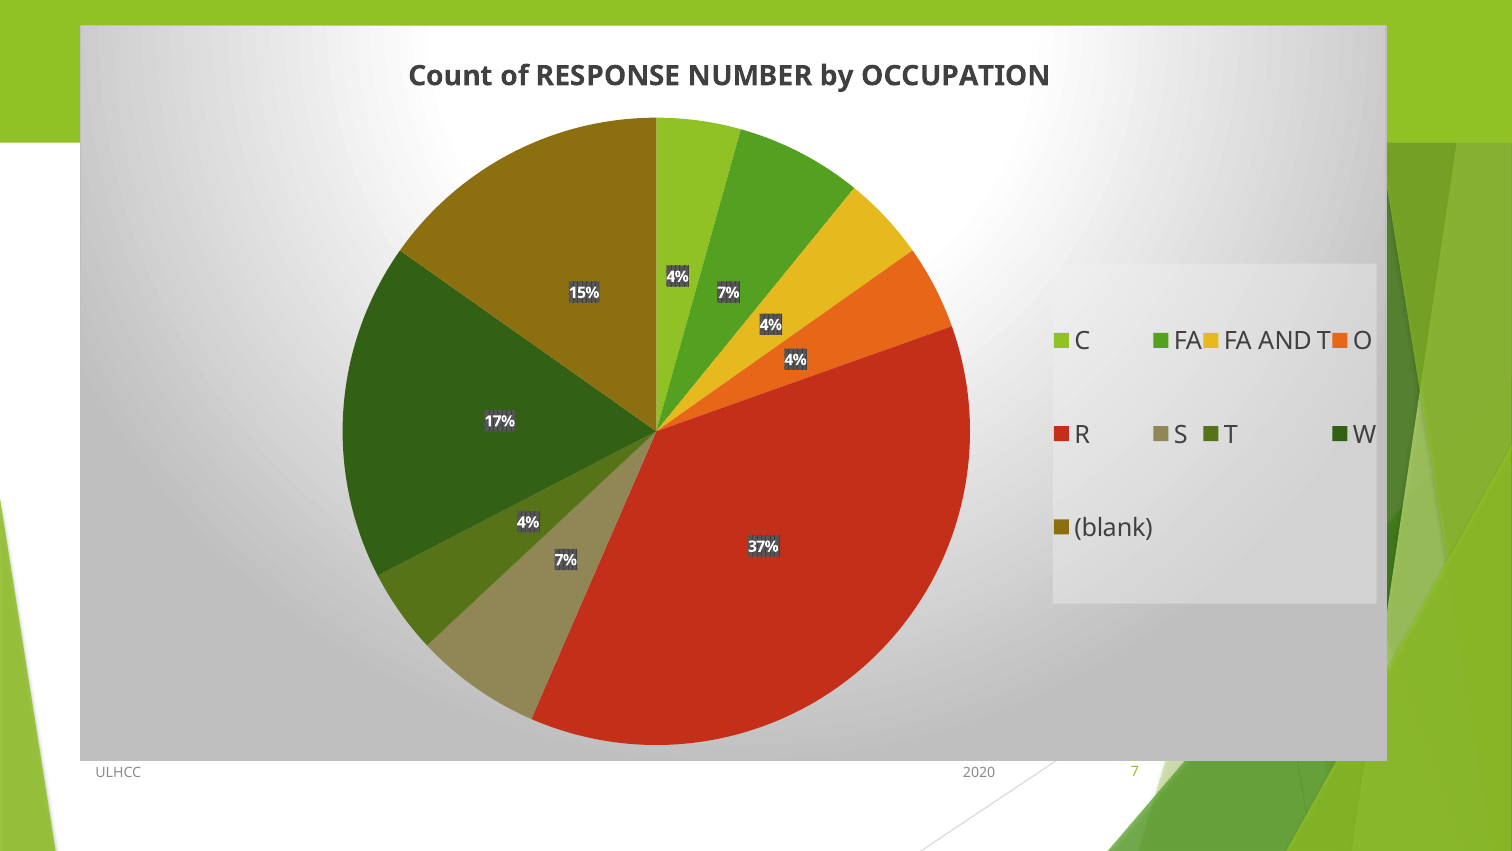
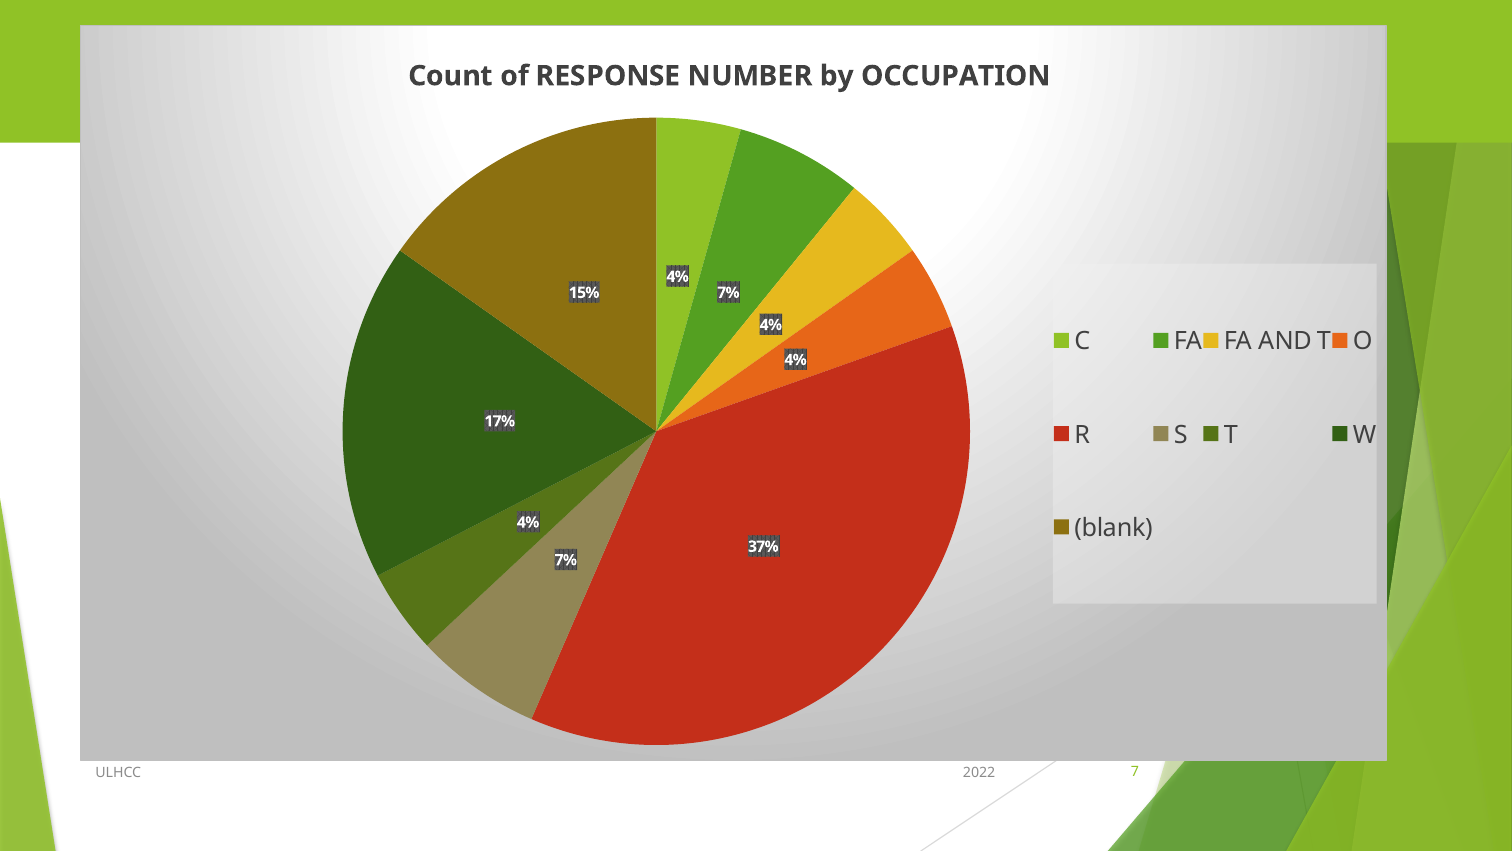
2020: 2020 -> 2022
